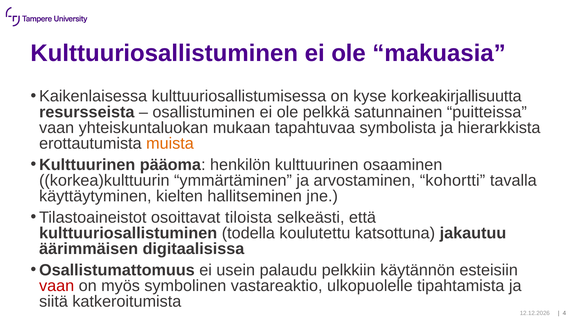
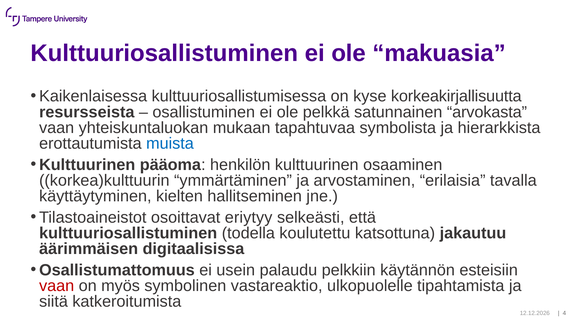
puitteissa: puitteissa -> arvokasta
muista colour: orange -> blue
kohortti: kohortti -> erilaisia
tiloista: tiloista -> eriytyy
